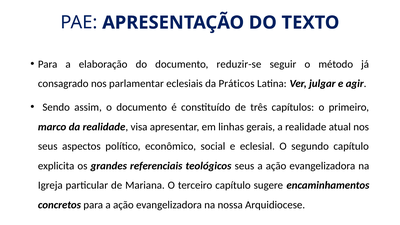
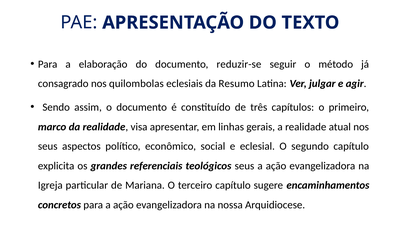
parlamentar: parlamentar -> quilombolas
Práticos: Práticos -> Resumo
